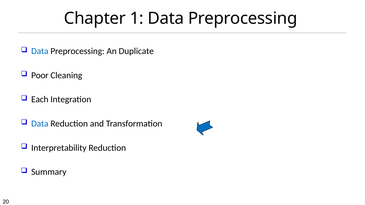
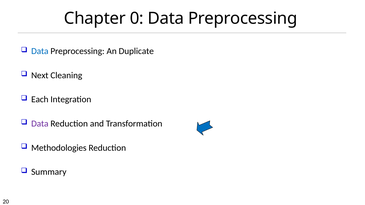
1: 1 -> 0
Poor: Poor -> Next
Data at (40, 124) colour: blue -> purple
Interpretability: Interpretability -> Methodologies
